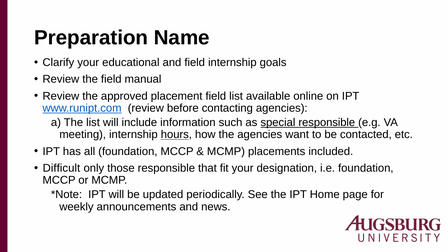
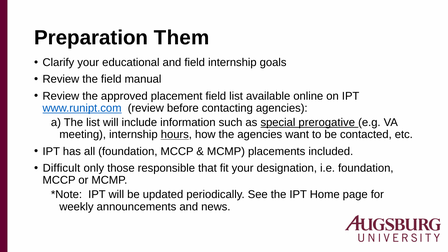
Name: Name -> Them
special responsible: responsible -> prerogative
